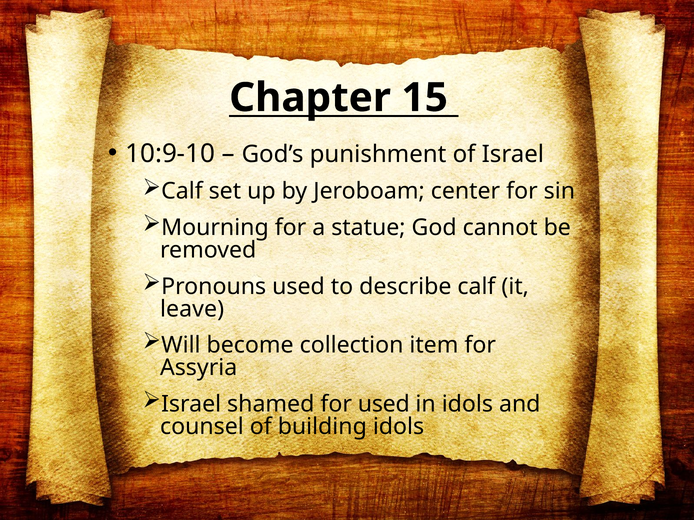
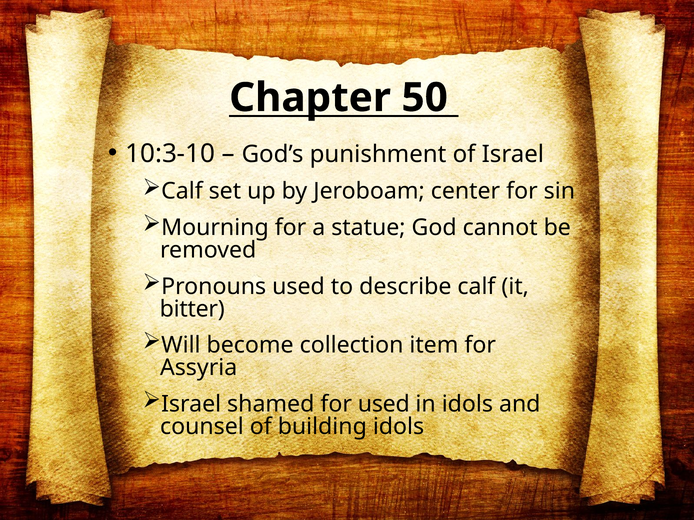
15: 15 -> 50
10:9-10: 10:9-10 -> 10:3-10
leave: leave -> bitter
